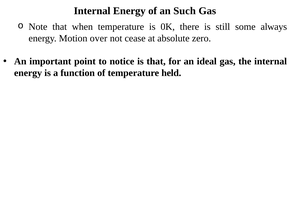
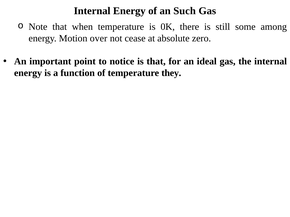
always: always -> among
held: held -> they
